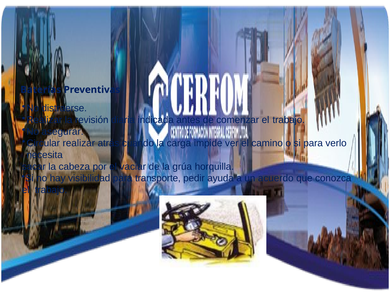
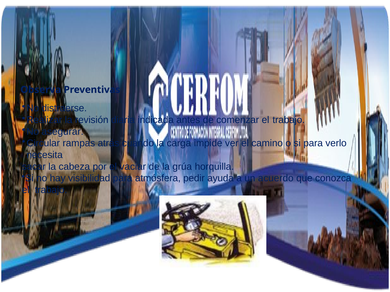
Baterías: Baterías -> Observa
Circular realizar: realizar -> rampas
transporte: transporte -> atmósfera
